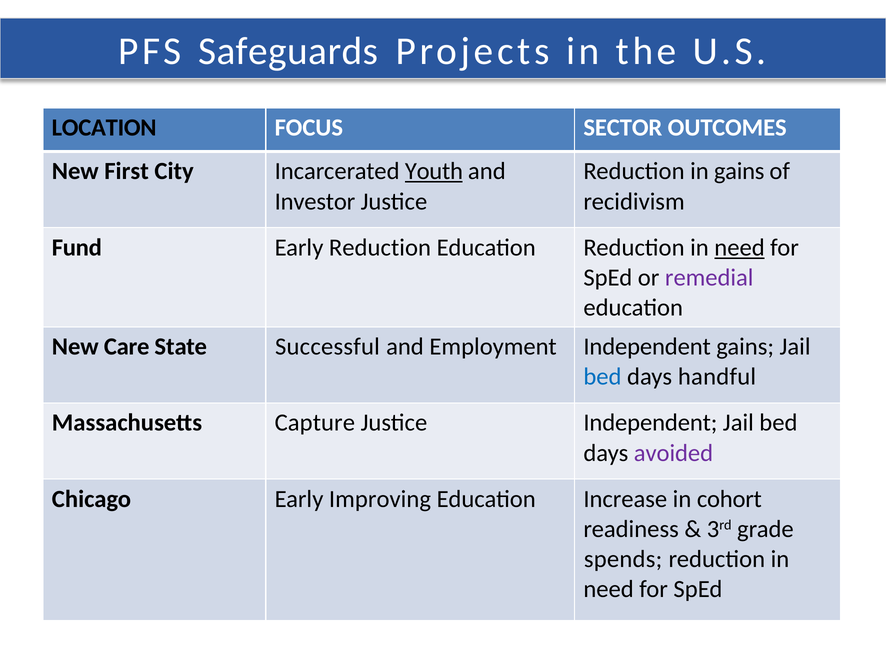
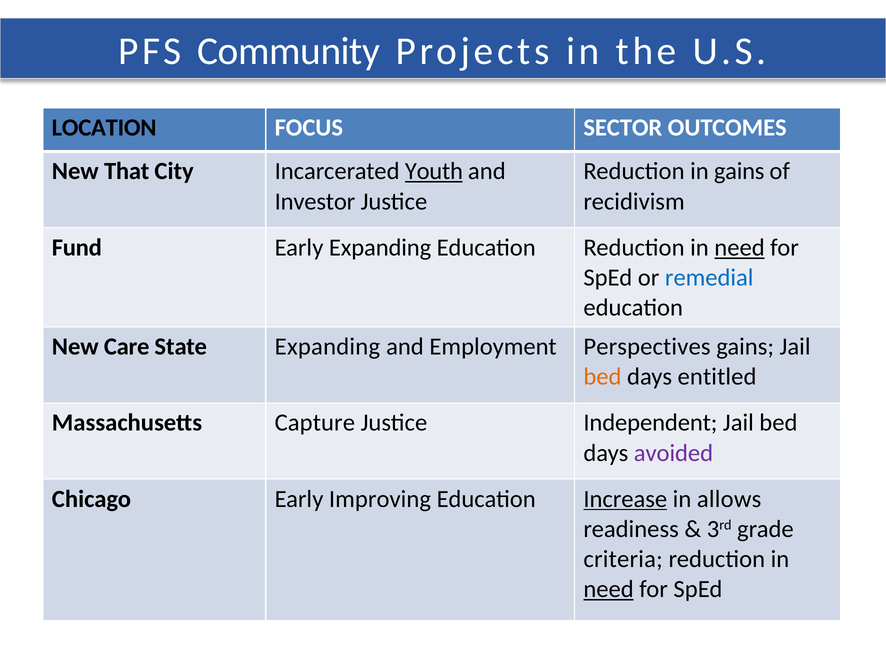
Safeguards: Safeguards -> Community
First: First -> That
Early Reduction: Reduction -> Expanding
remedial colour: purple -> blue
State Successful: Successful -> Expanding
Employment Independent: Independent -> Perspectives
bed at (602, 377) colour: blue -> orange
handful: handful -> entitled
Increase underline: none -> present
cohort: cohort -> allows
spends: spends -> criteria
need at (609, 590) underline: none -> present
